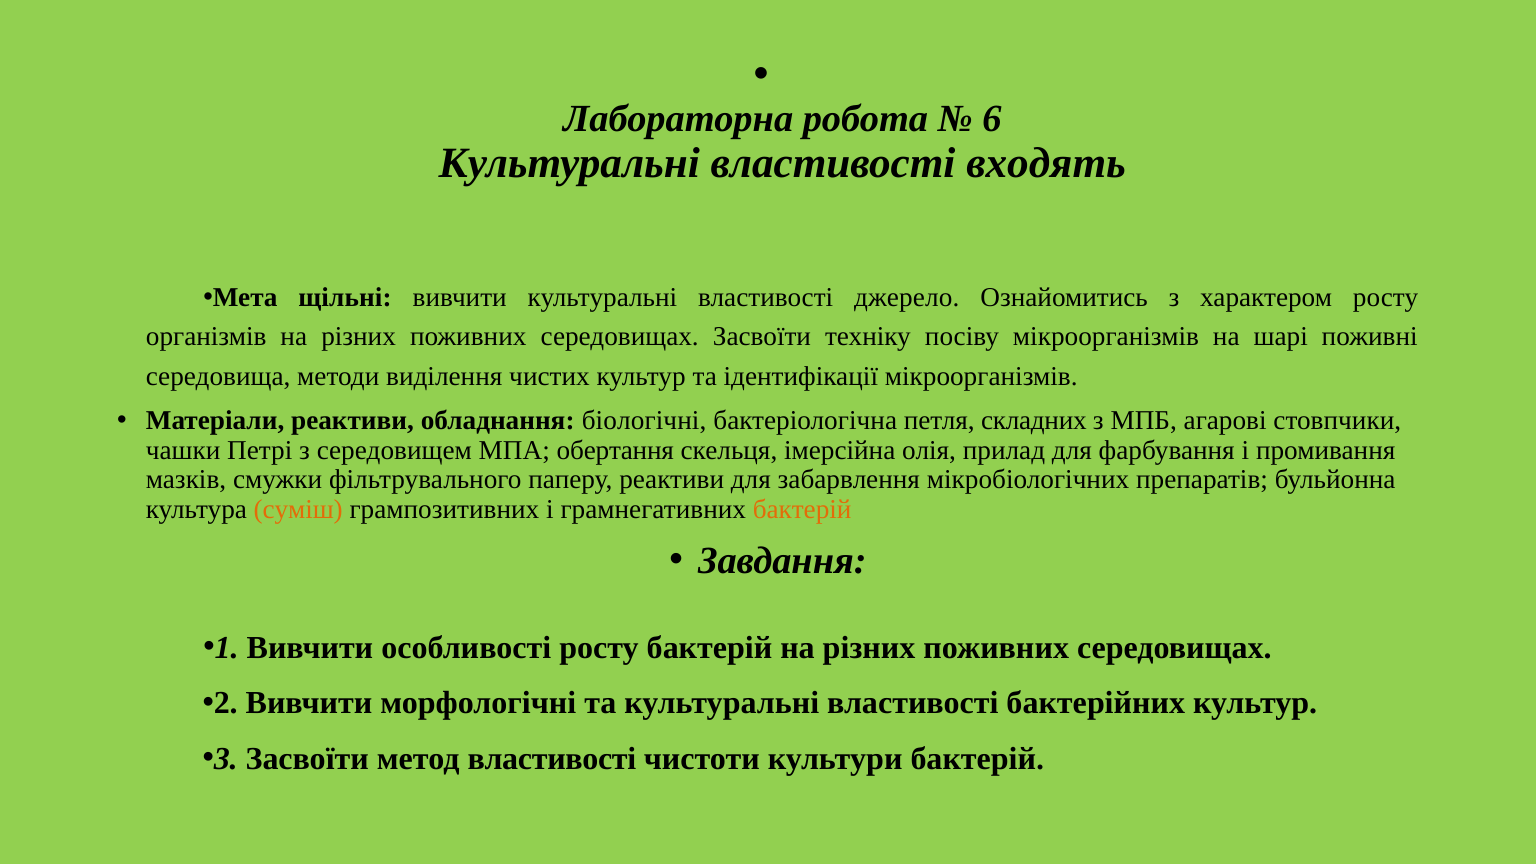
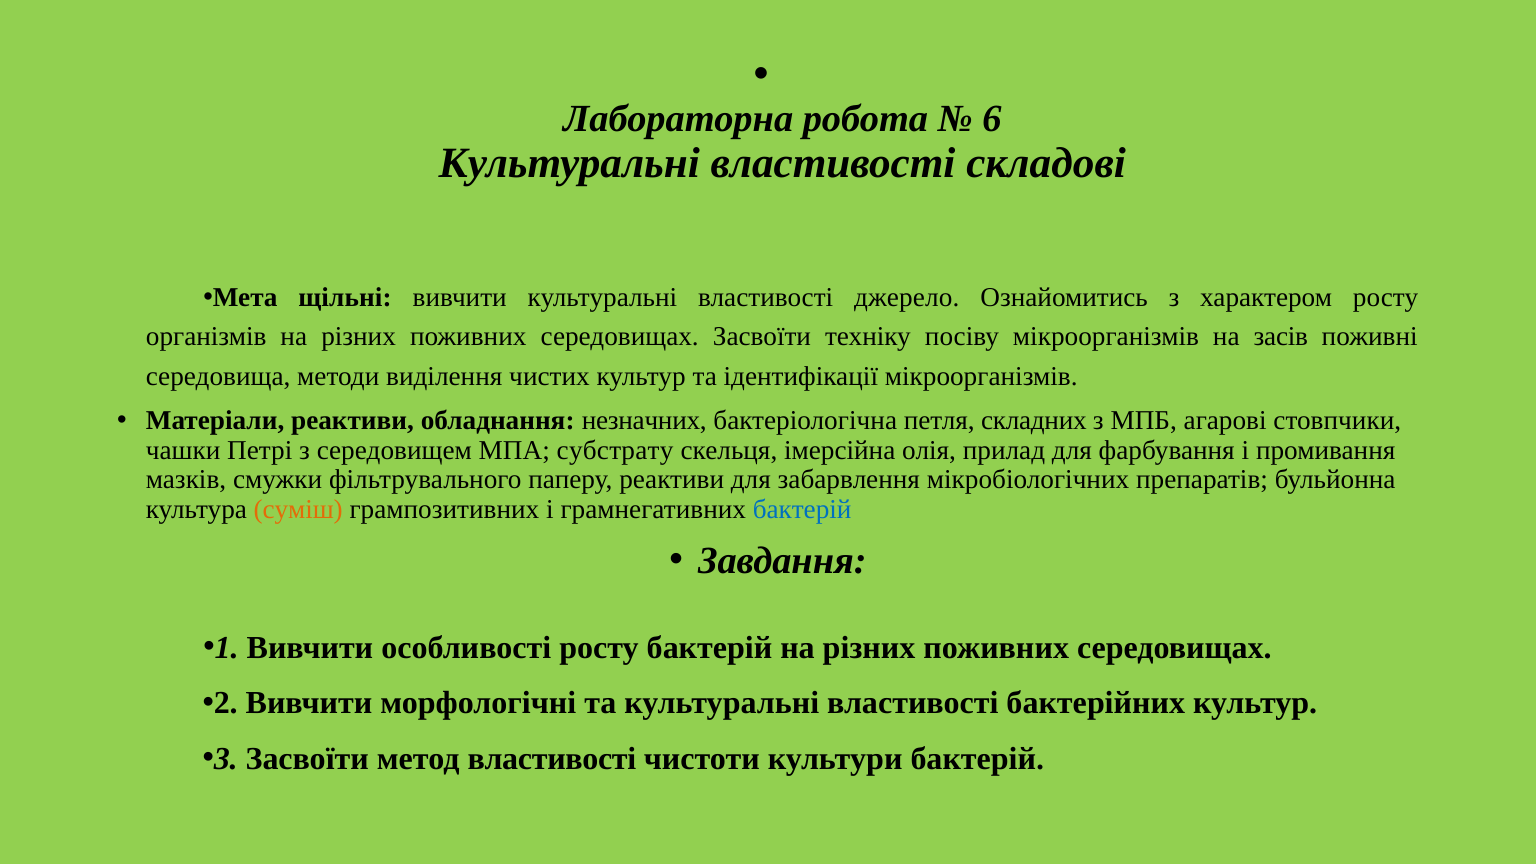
входять: входять -> складові
шарі: шарі -> засів
біологічні: біологічні -> незначних
обертання: обертання -> субстрату
бактерій at (802, 509) colour: orange -> blue
